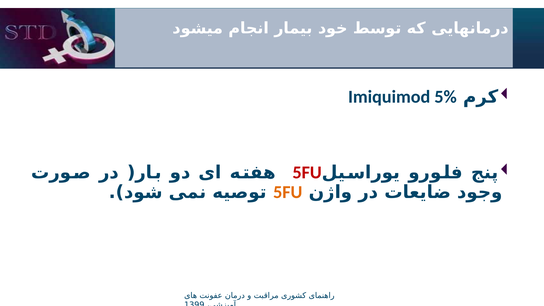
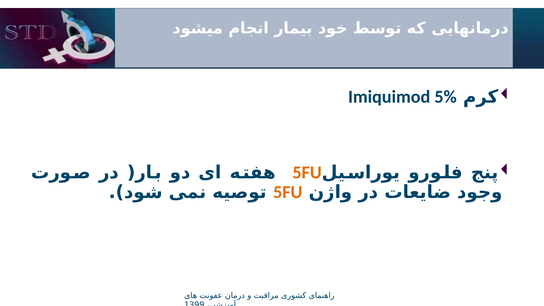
5FU at (307, 173) colour: red -> orange
